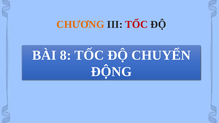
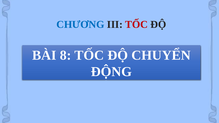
CHƯƠNG colour: orange -> blue
